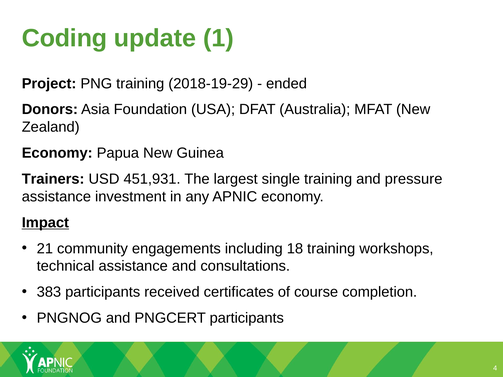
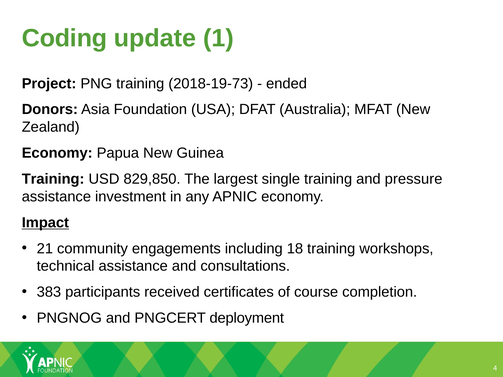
2018-19-29: 2018-19-29 -> 2018-19-73
Trainers at (53, 179): Trainers -> Training
451,931: 451,931 -> 829,850
PNGCERT participants: participants -> deployment
